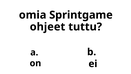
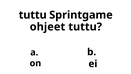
omia at (33, 15): omia -> tuttu
